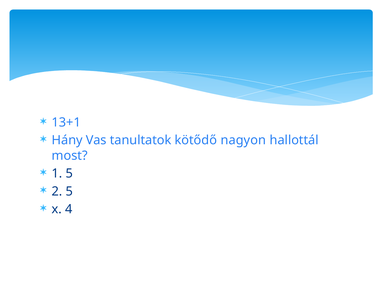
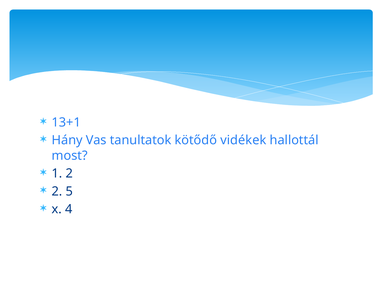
nagyon: nagyon -> vidékek
1 5: 5 -> 2
